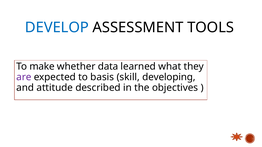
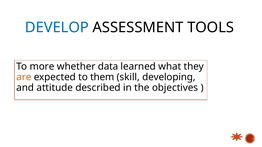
make: make -> more
are colour: purple -> orange
basis: basis -> them
